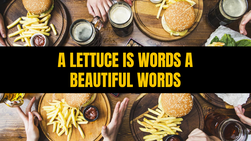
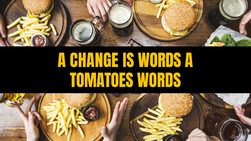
LETTUCE: LETTUCE -> CHANGE
BEAUTIFUL: BEAUTIFUL -> TOMATOES
